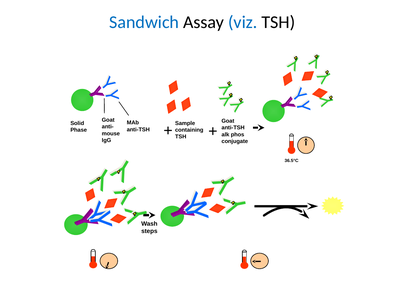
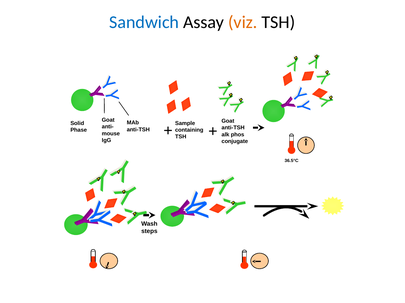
viz colour: blue -> orange
